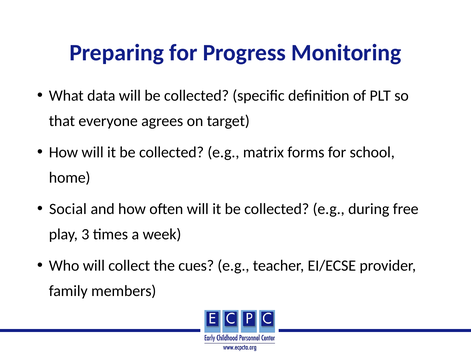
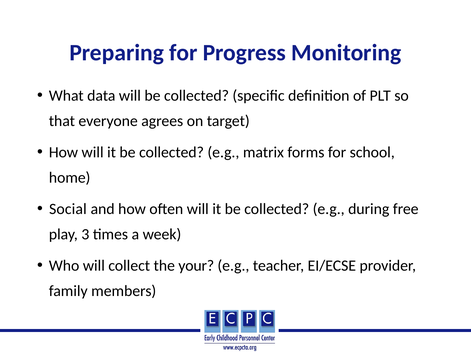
cues: cues -> your
